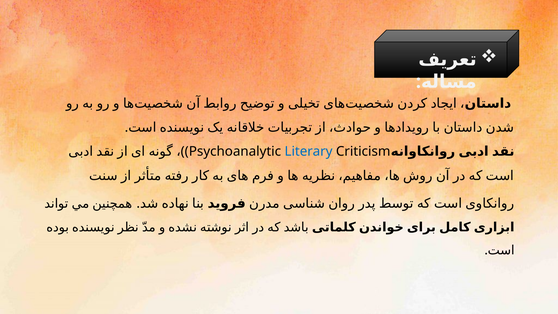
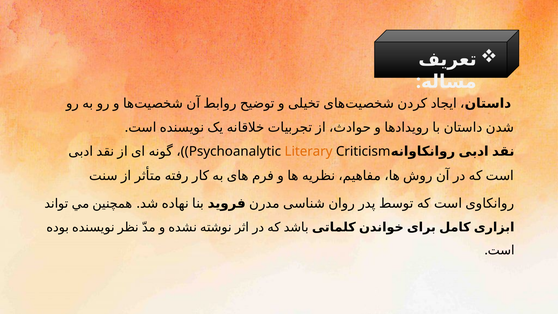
Literary colour: blue -> orange
